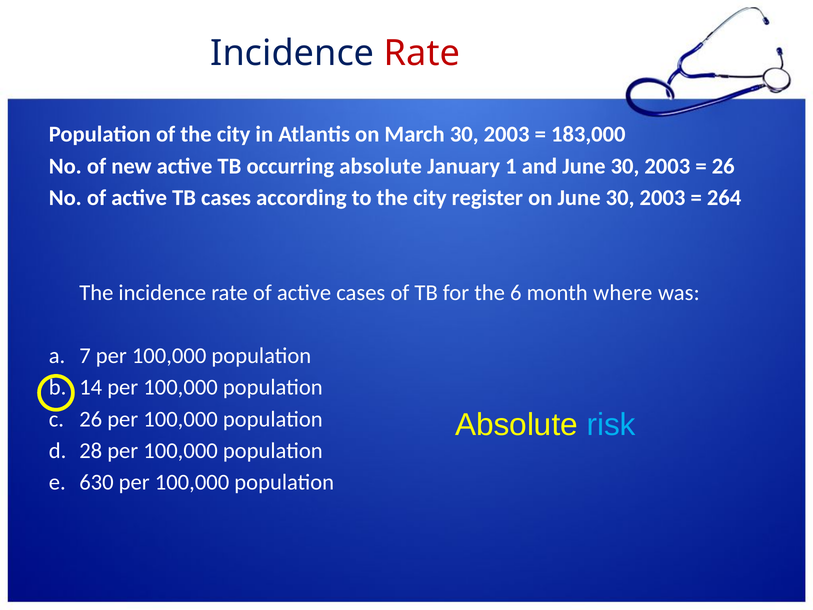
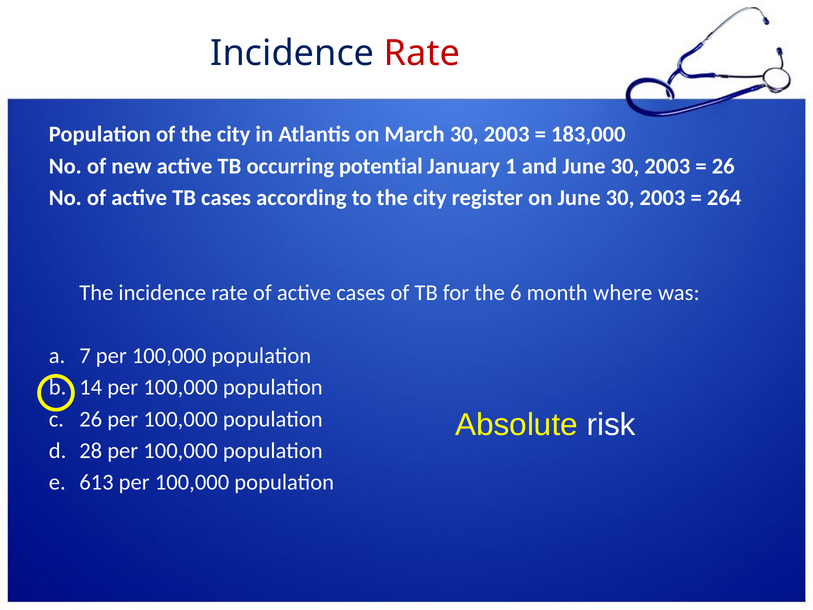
occurring absolute: absolute -> potential
risk colour: light blue -> white
630: 630 -> 613
